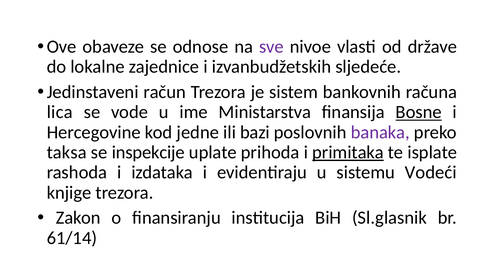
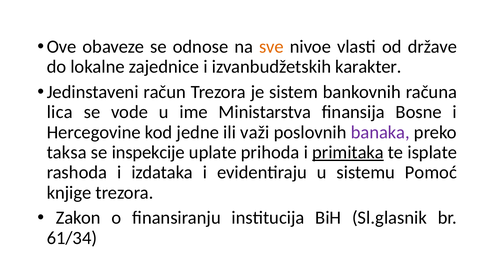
sve colour: purple -> orange
sljedeće: sljedeće -> karakter
Bosne underline: present -> none
bazi: bazi -> važi
Vodeći: Vodeći -> Pomoć
61/14: 61/14 -> 61/34
